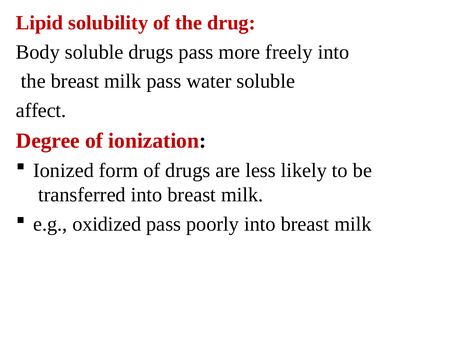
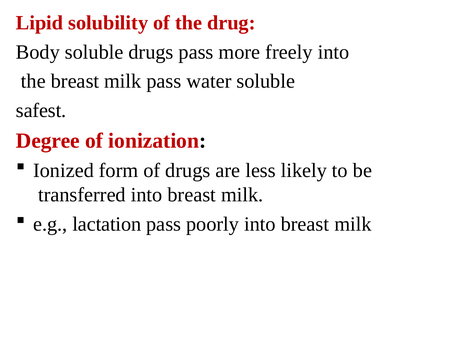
affect: affect -> safest
oxidized: oxidized -> lactation
